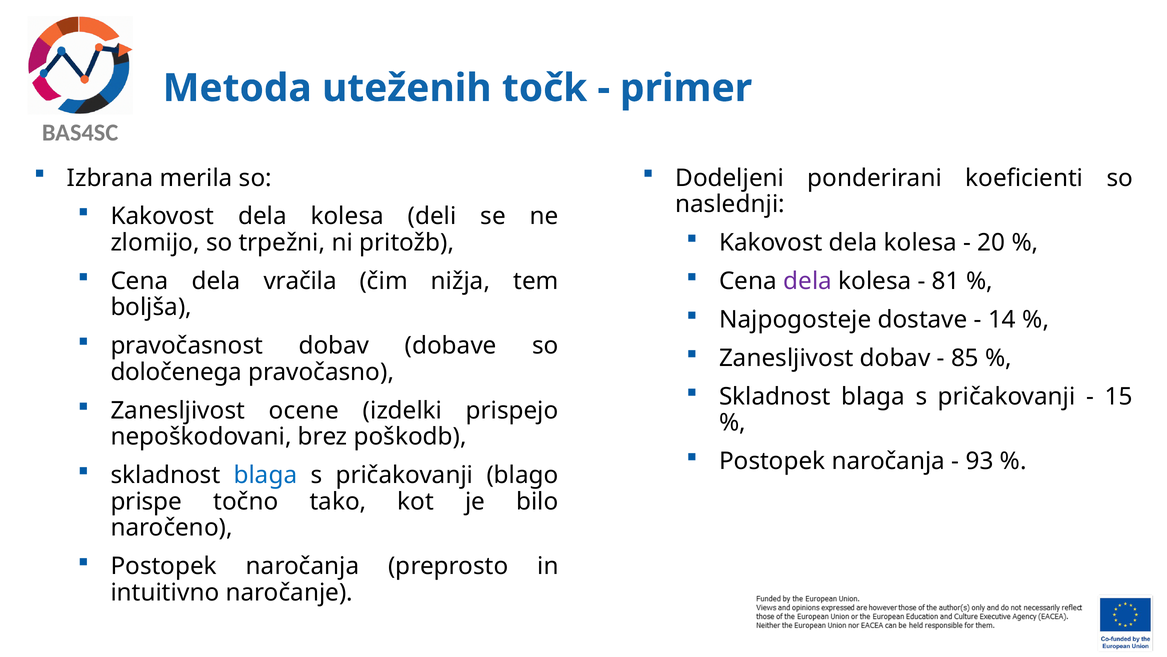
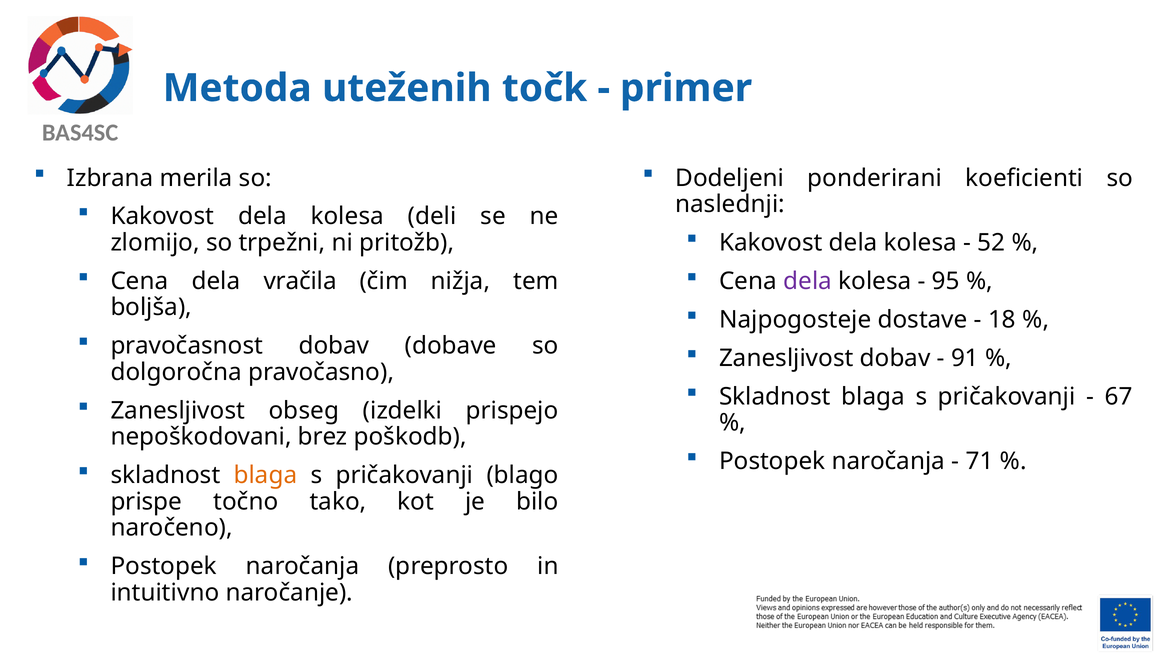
20: 20 -> 52
81: 81 -> 95
14: 14 -> 18
85: 85 -> 91
določenega: določenega -> dolgoročna
15: 15 -> 67
ocene: ocene -> obseg
93: 93 -> 71
blaga at (265, 475) colour: blue -> orange
